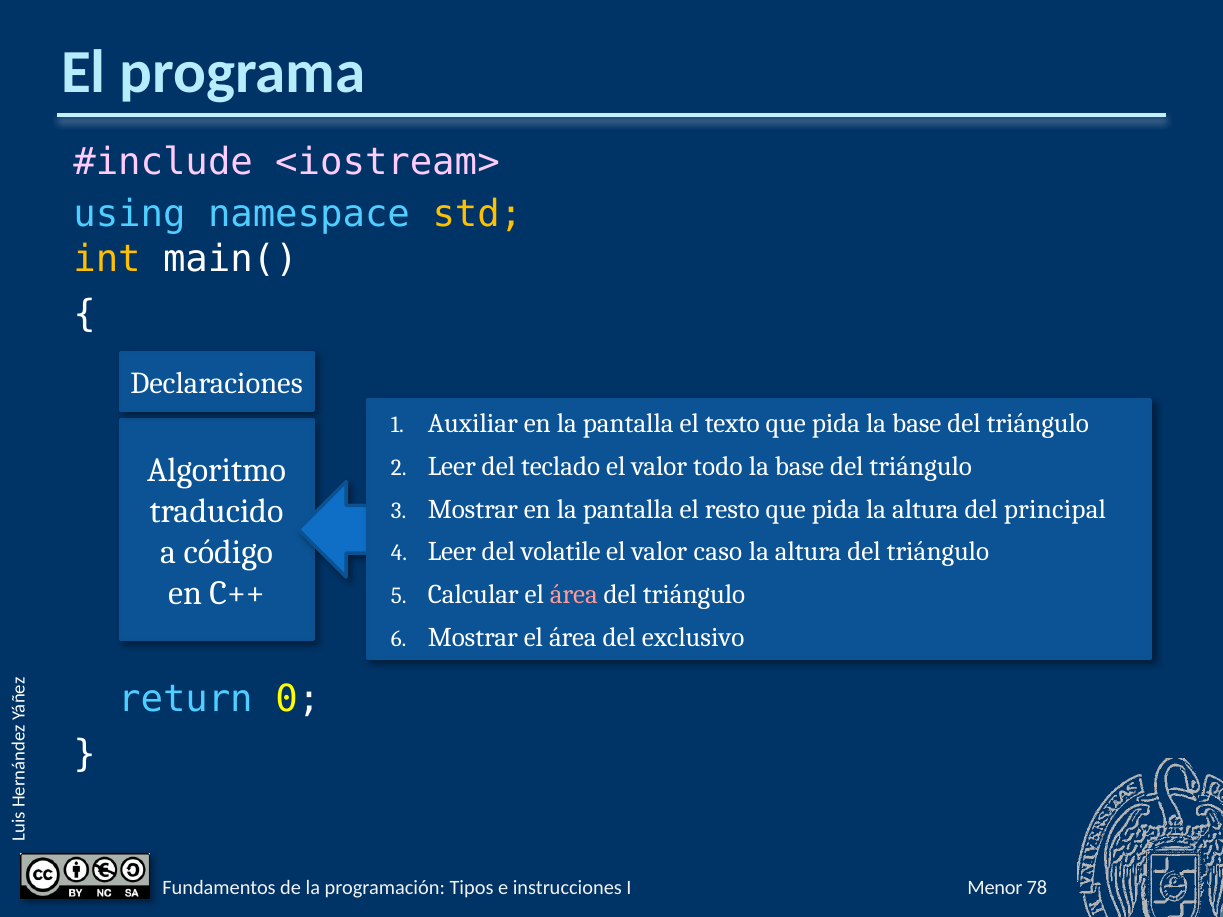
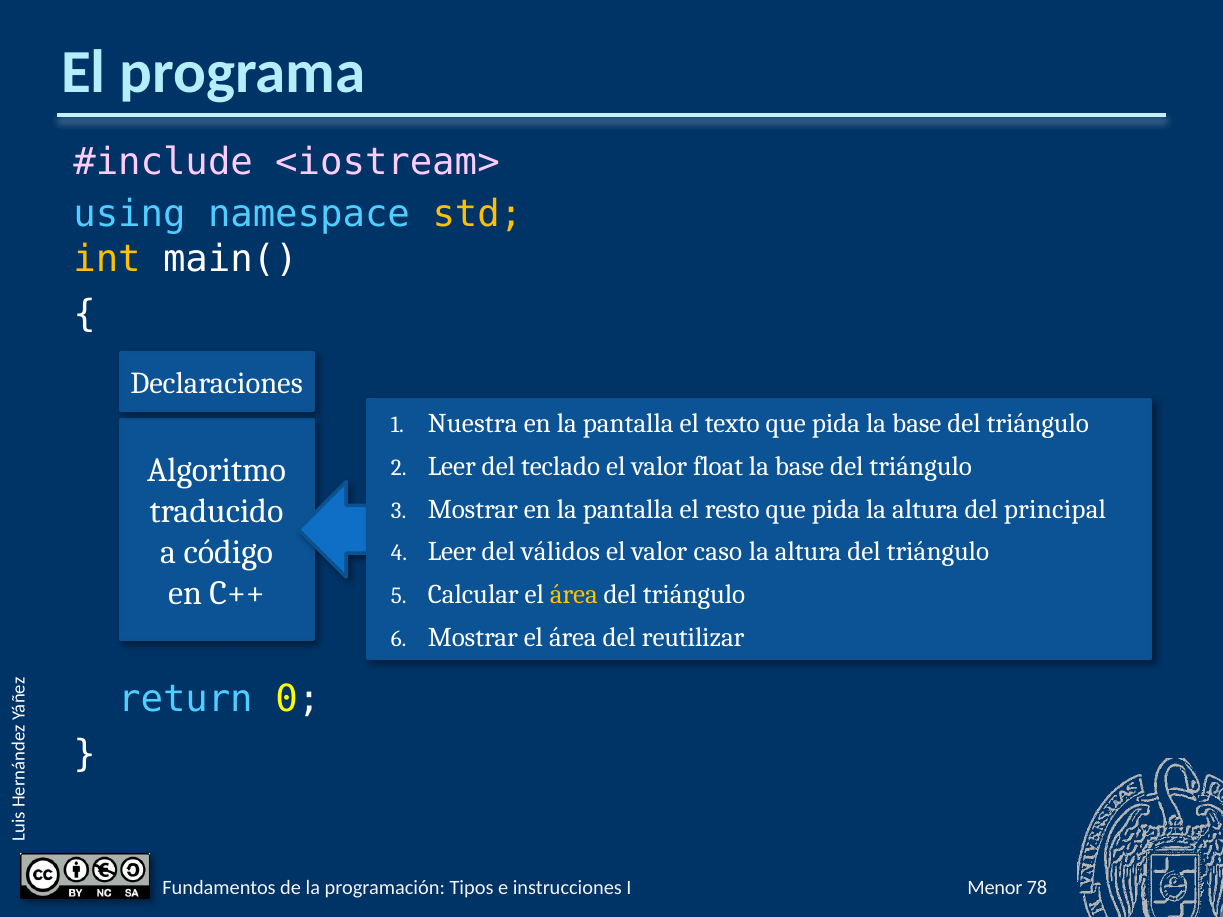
Auxiliar: Auxiliar -> Nuestra
todo: todo -> float
volatile: volatile -> válidos
área at (574, 595) colour: pink -> yellow
exclusivo: exclusivo -> reutilizar
